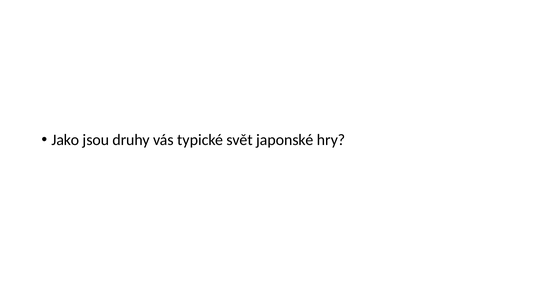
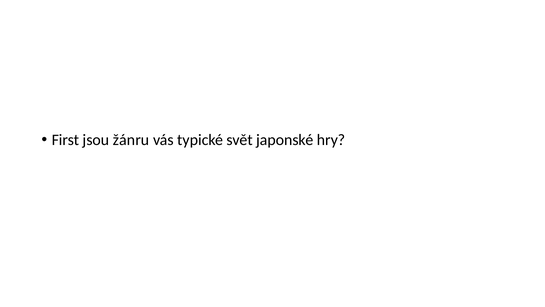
Jako: Jako -> First
druhy: druhy -> žánru
